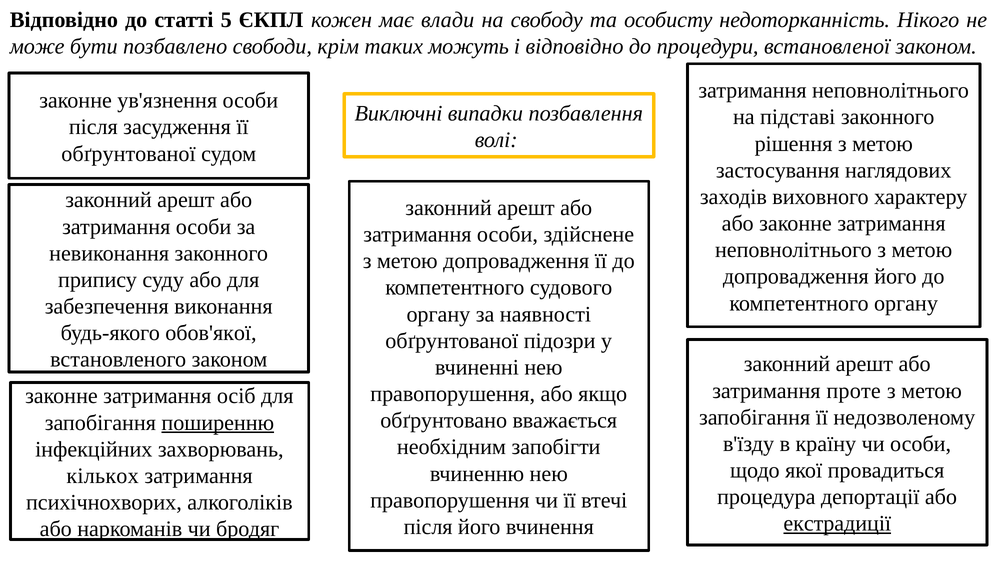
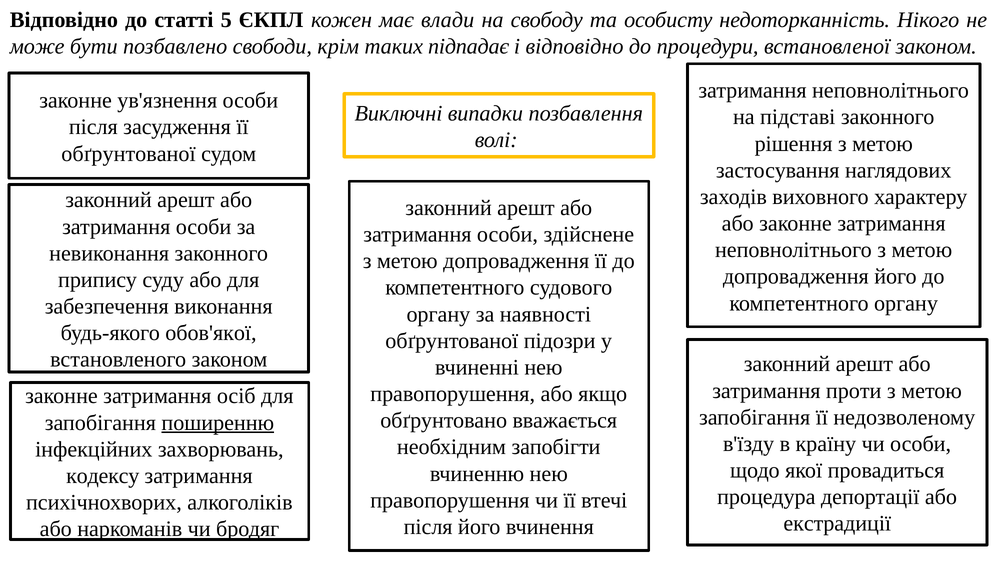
можуть: можуть -> підпадає
проте: проте -> проти
кількох: кількох -> кодексу
екстрадиції underline: present -> none
